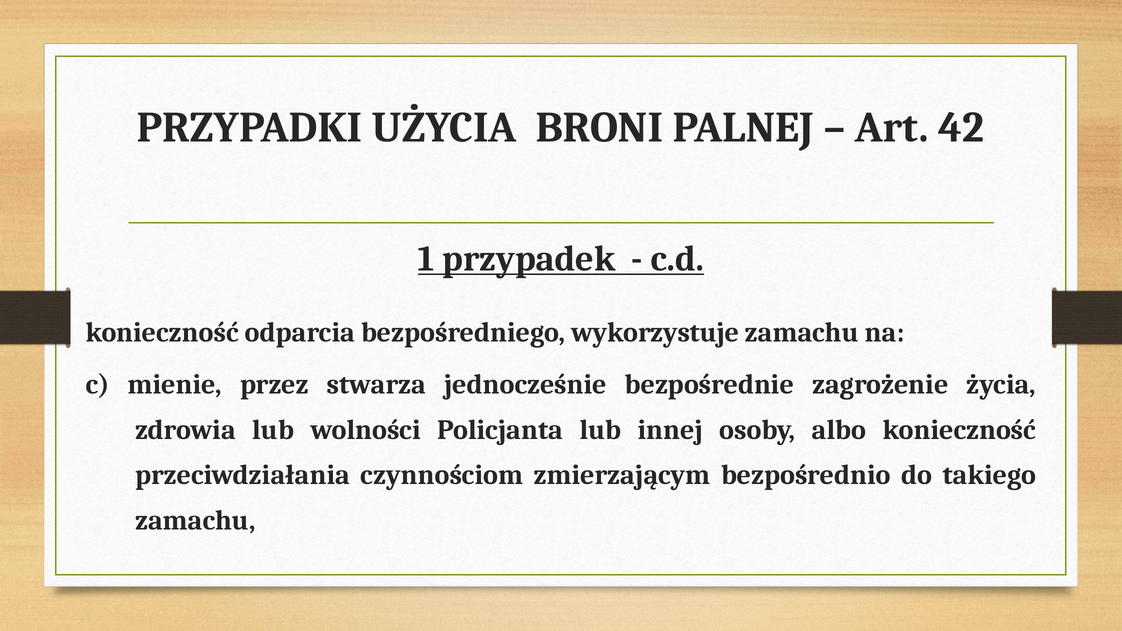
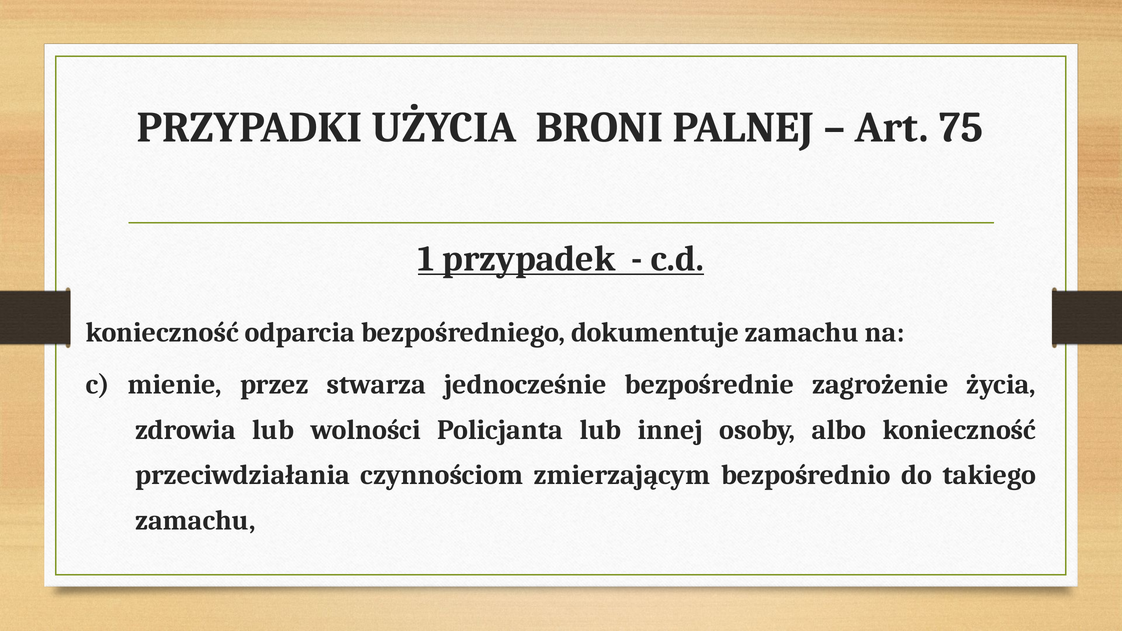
42: 42 -> 75
wykorzystuje: wykorzystuje -> dokumentuje
